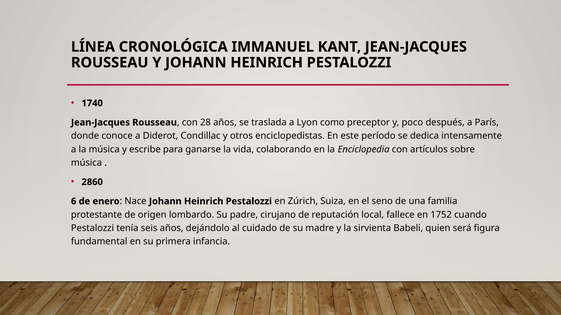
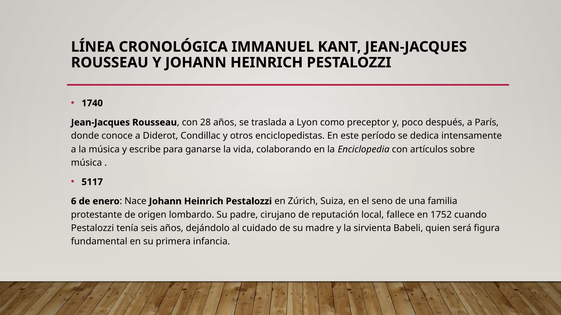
2860: 2860 -> 5117
